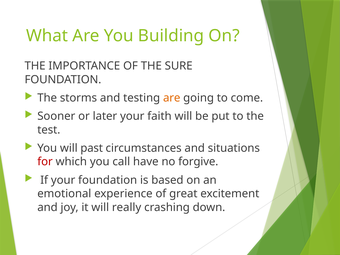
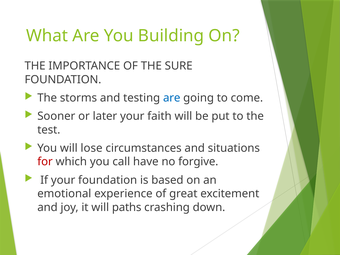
are at (172, 98) colour: orange -> blue
past: past -> lose
really: really -> paths
